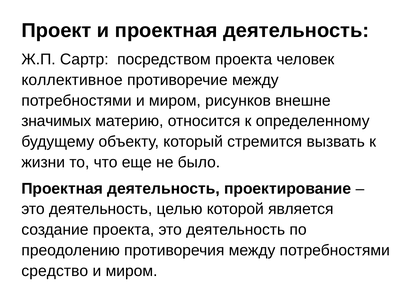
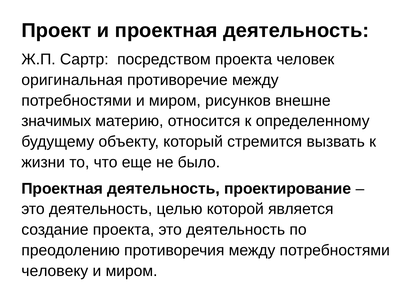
коллективное: коллективное -> оригинальная
средство: средство -> человеку
